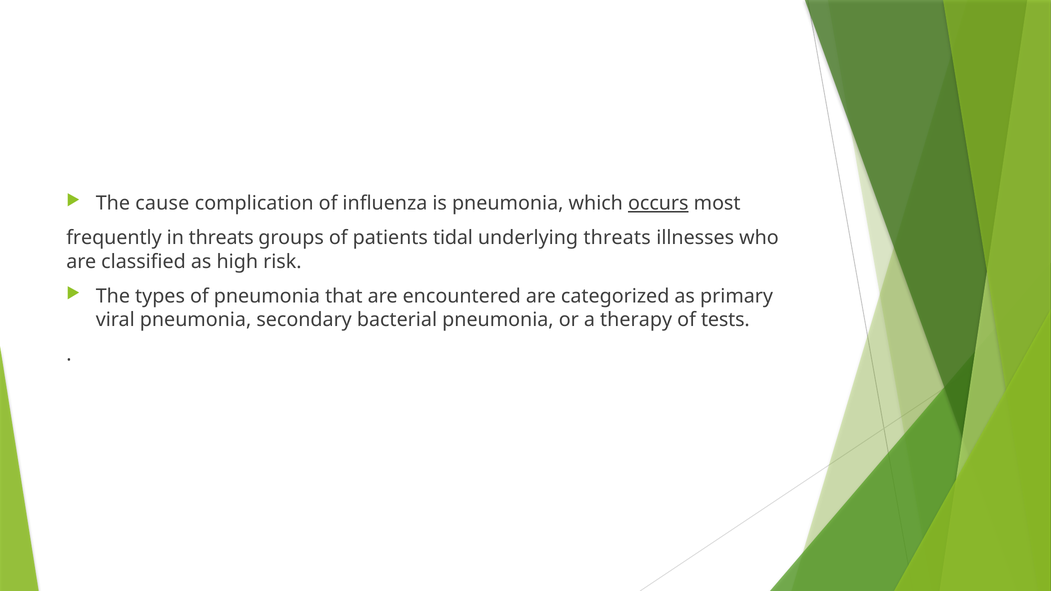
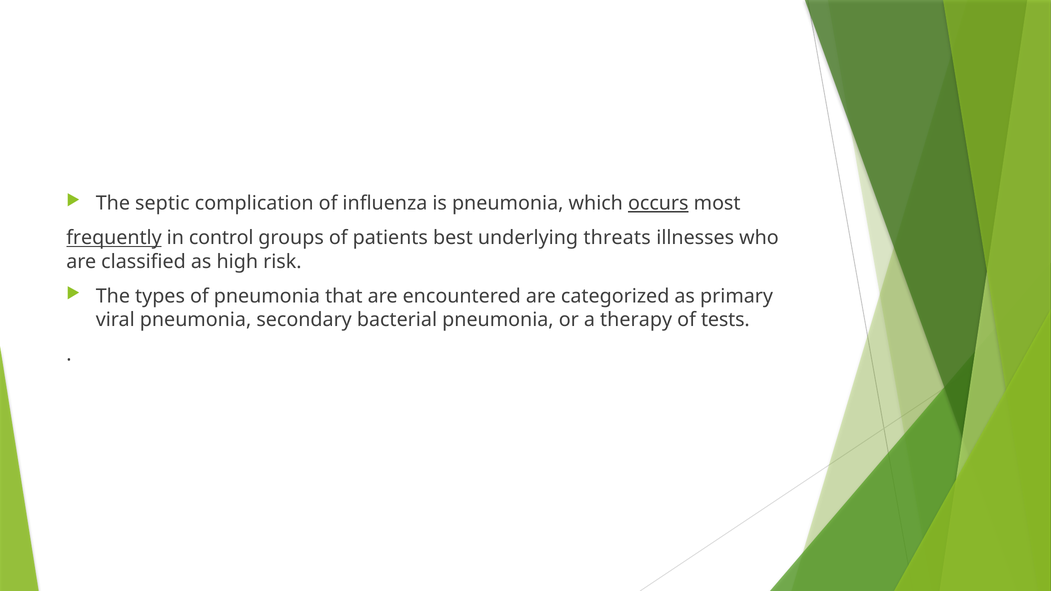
cause: cause -> septic
frequently underline: none -> present
in threats: threats -> control
tidal: tidal -> best
